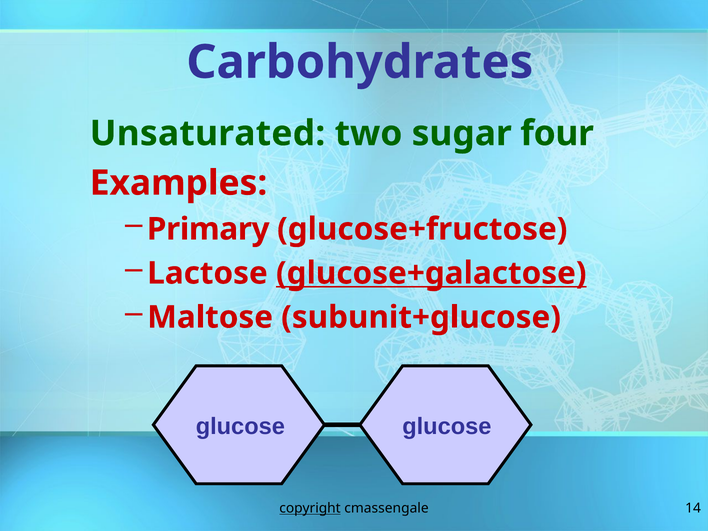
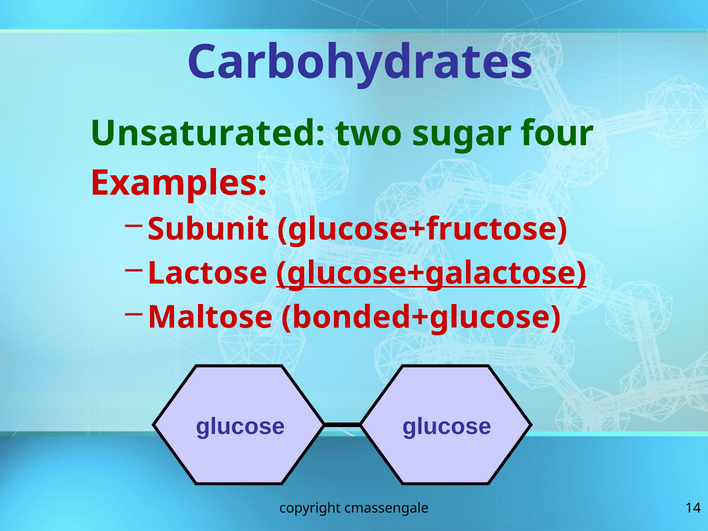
Primary: Primary -> Subunit
subunit+glucose: subunit+glucose -> bonded+glucose
copyright underline: present -> none
